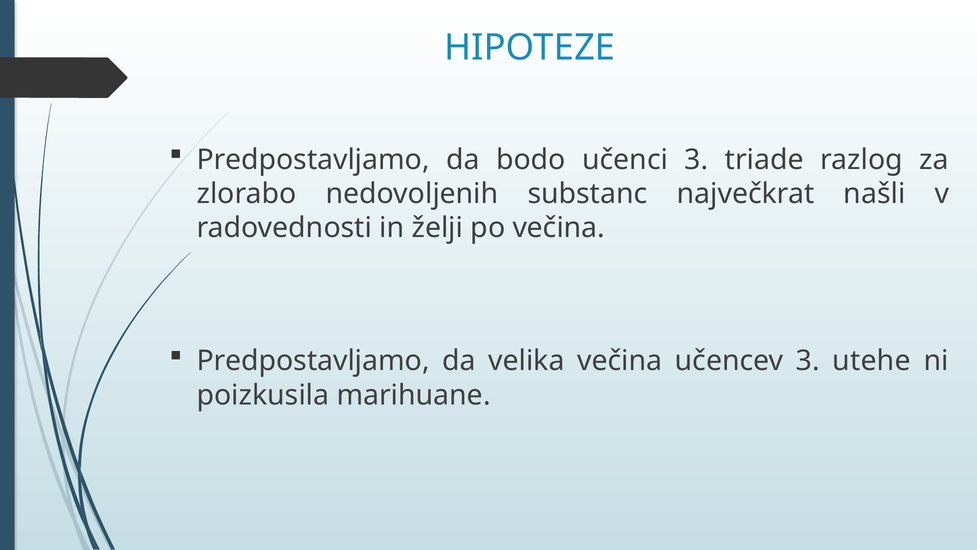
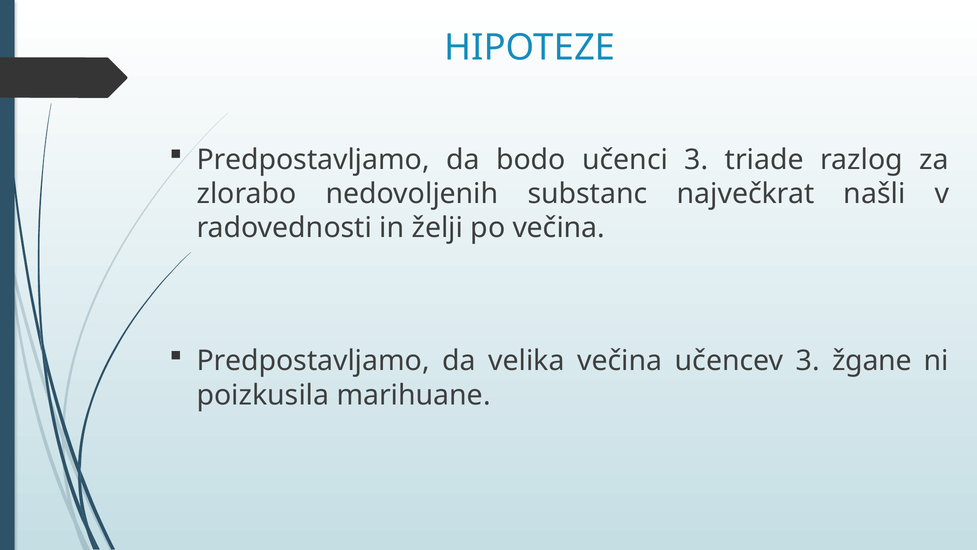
utehe: utehe -> žgane
